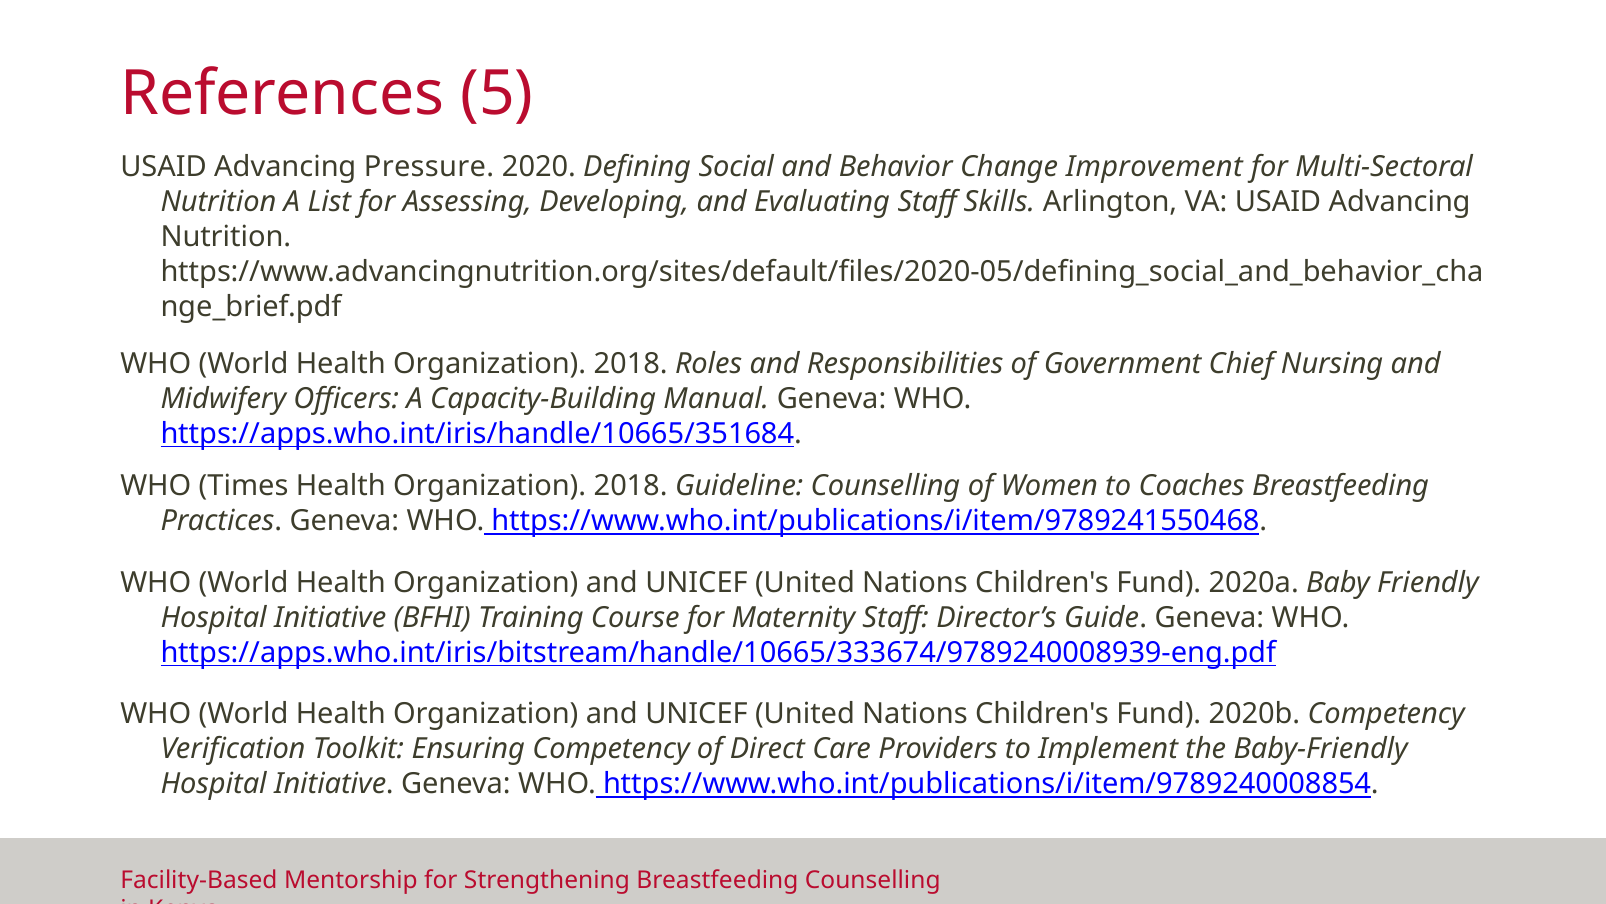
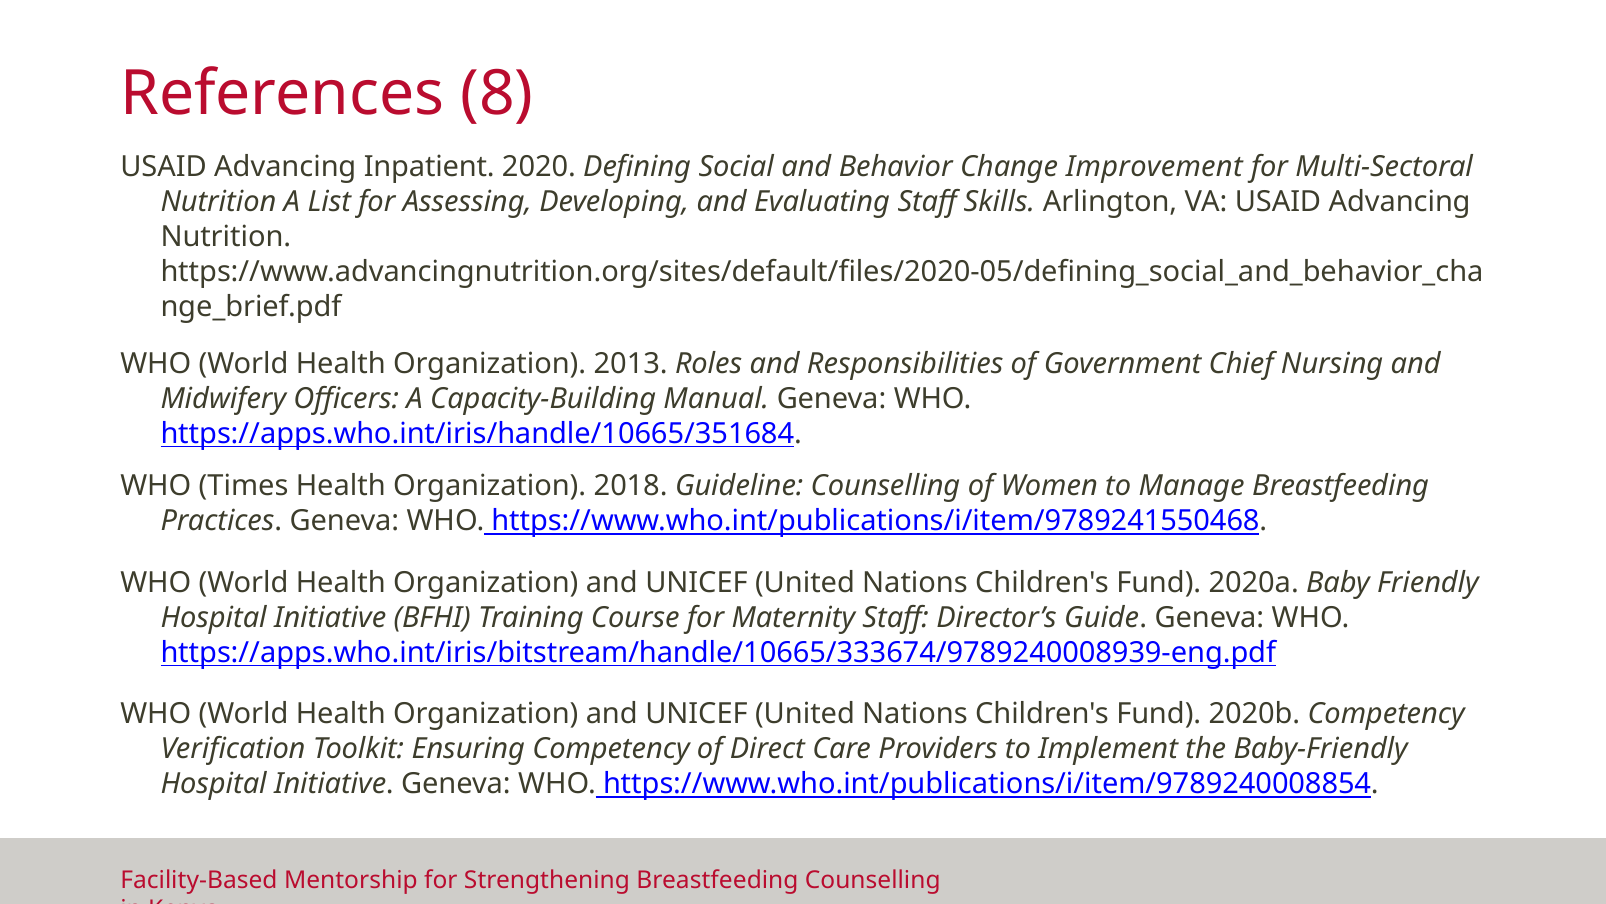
5: 5 -> 8
Pressure: Pressure -> Inpatient
World Health Organization 2018: 2018 -> 2013
Coaches: Coaches -> Manage
